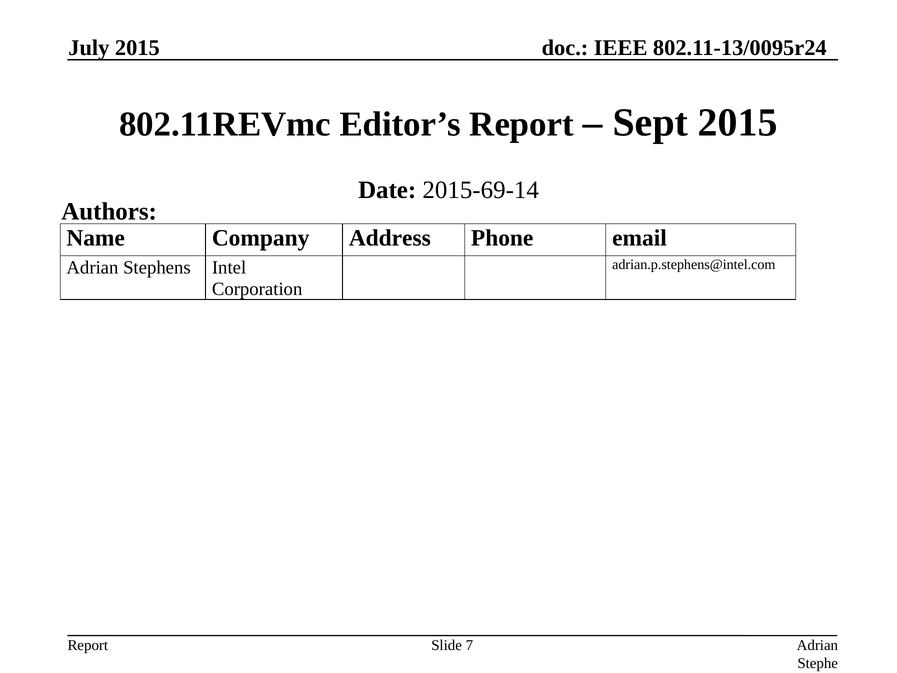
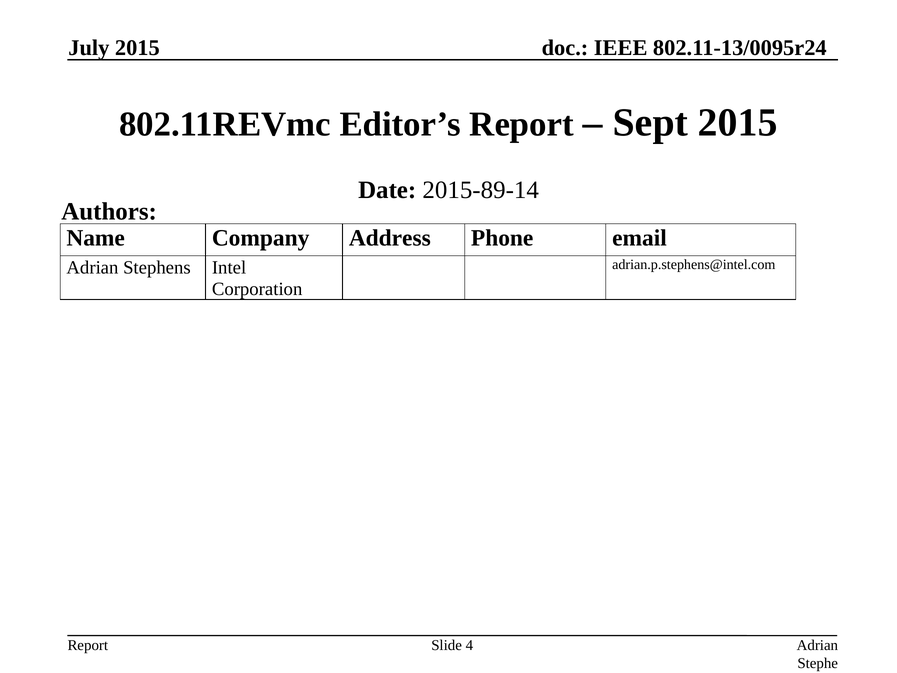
2015-69-14: 2015-69-14 -> 2015-89-14
7: 7 -> 4
